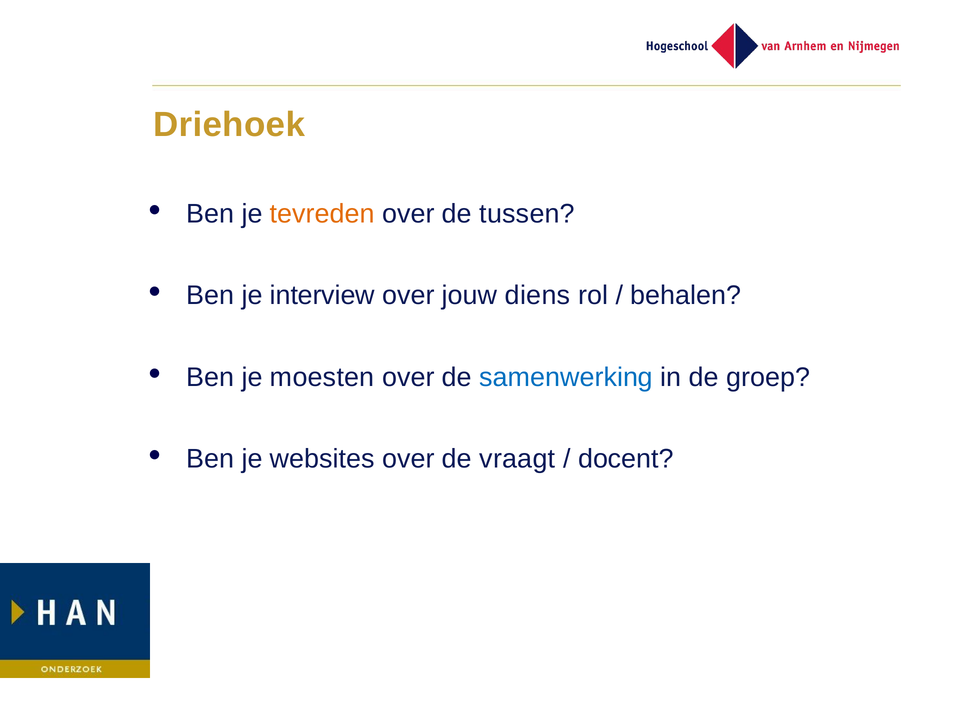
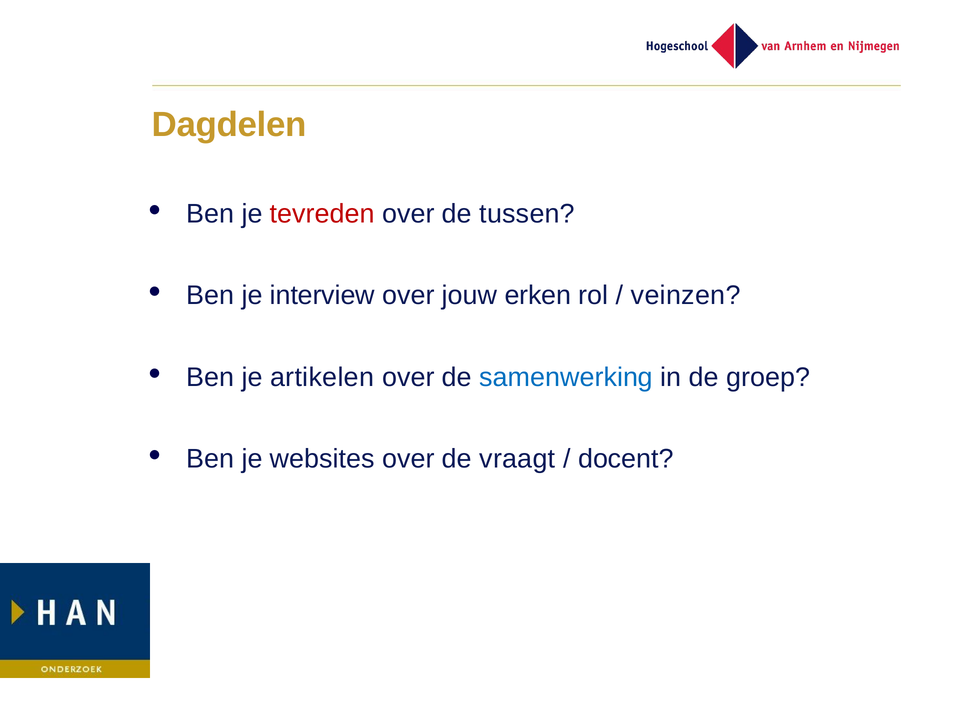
Driehoek: Driehoek -> Dagdelen
tevreden colour: orange -> red
diens: diens -> erken
behalen: behalen -> veinzen
moesten: moesten -> artikelen
